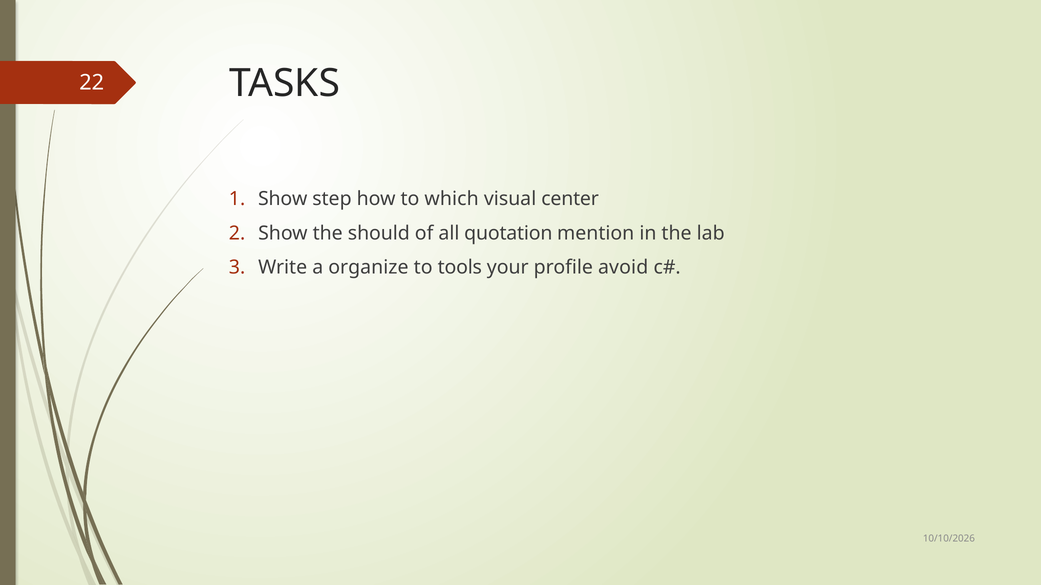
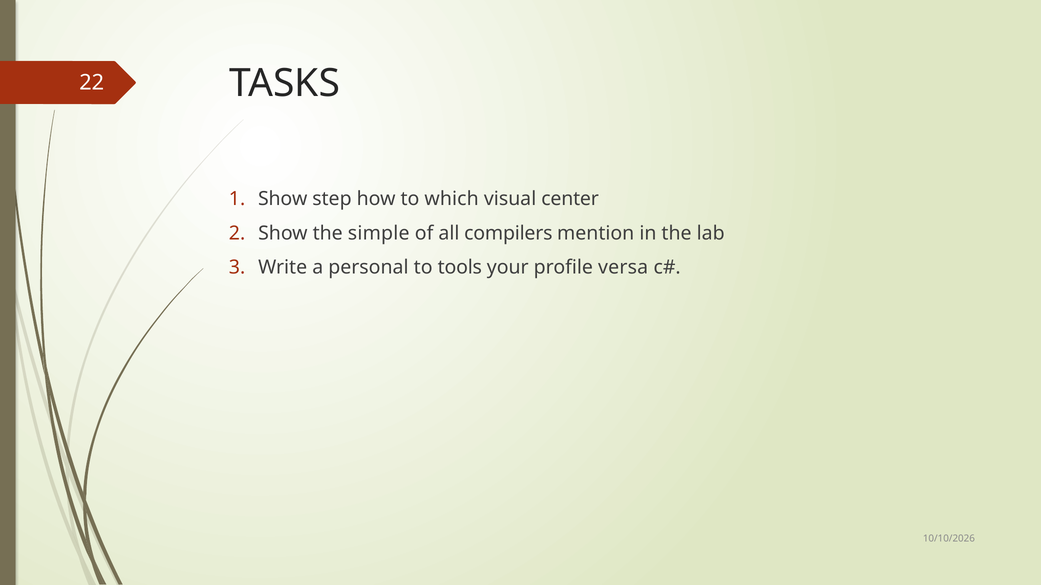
should: should -> simple
quotation: quotation -> compilers
organize: organize -> personal
avoid: avoid -> versa
